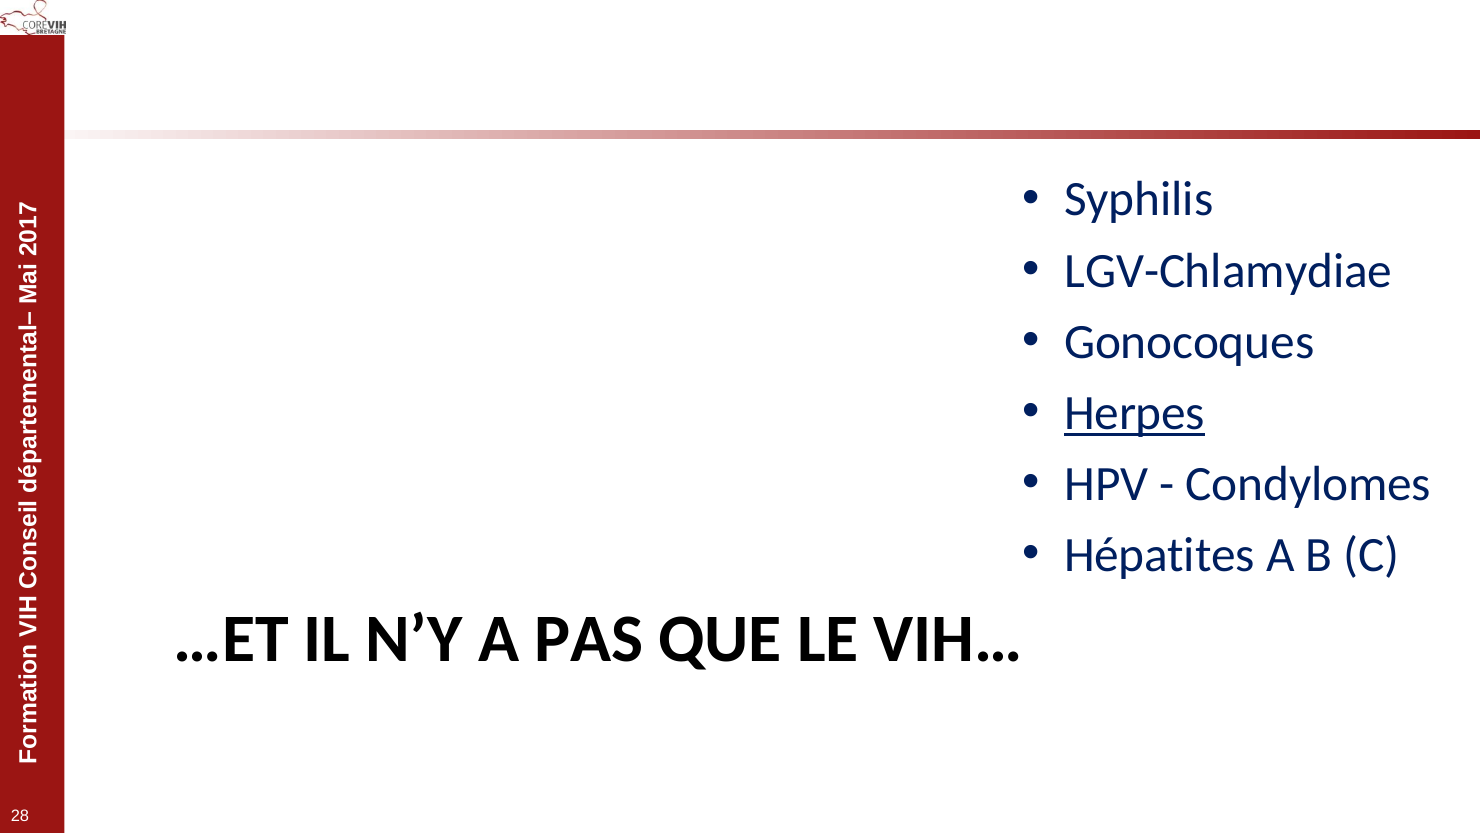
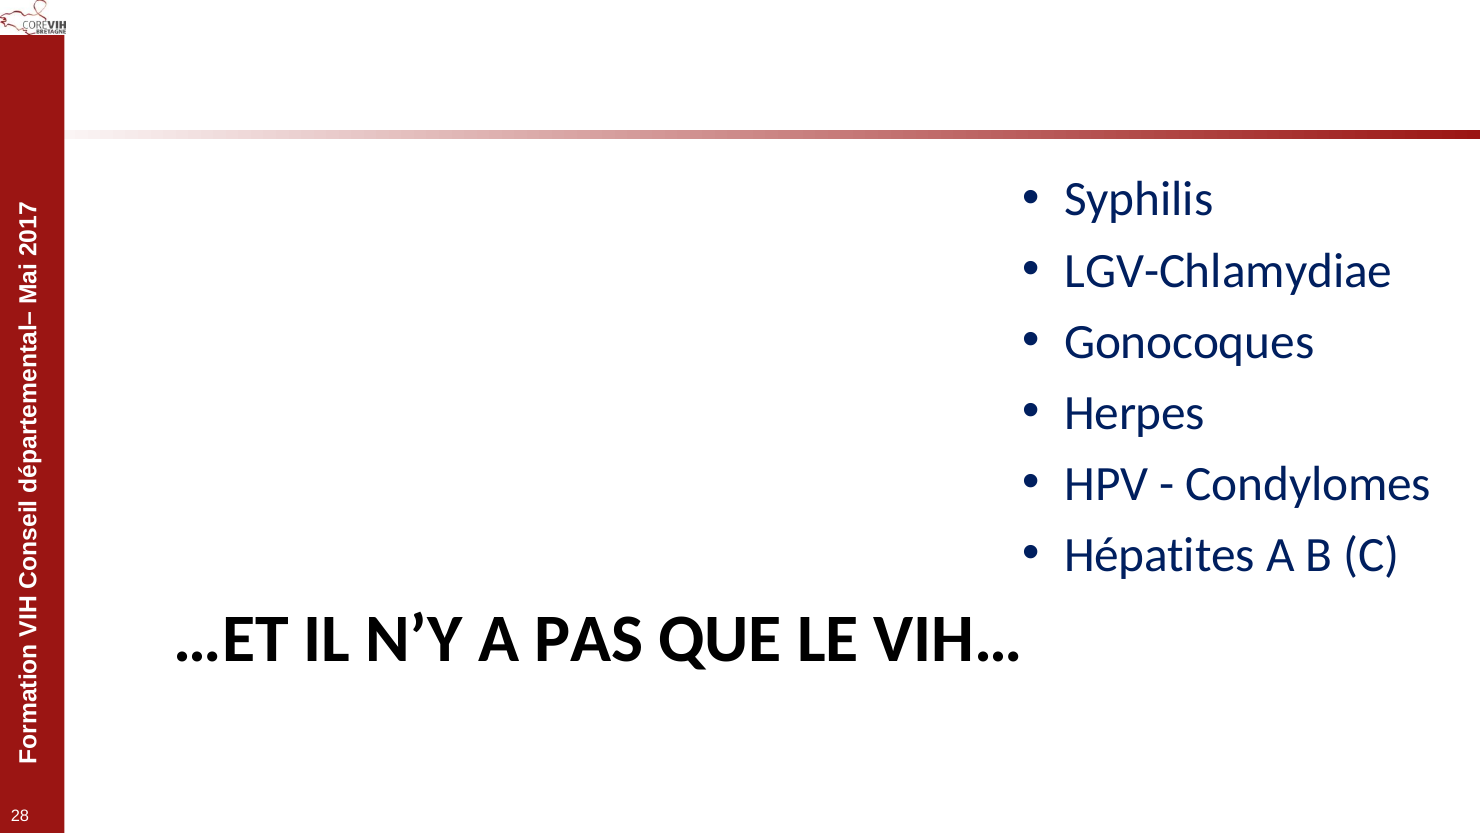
Herpes underline: present -> none
